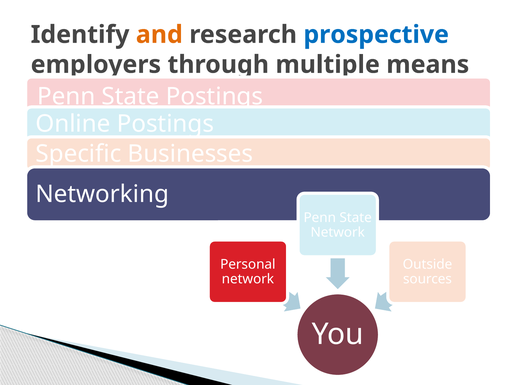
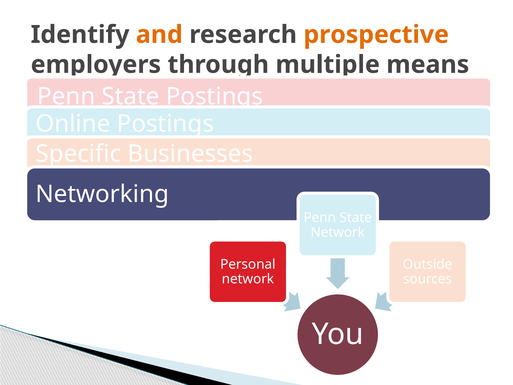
prospective colour: blue -> orange
